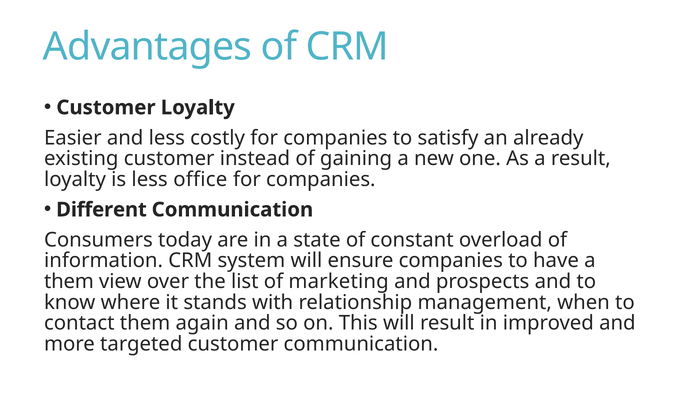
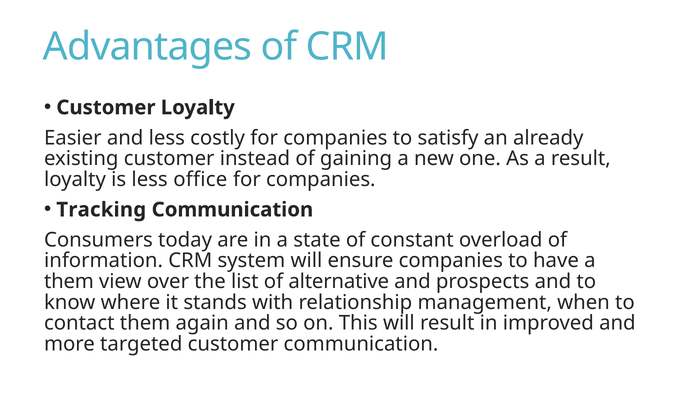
Different: Different -> Tracking
marketing: marketing -> alternative
